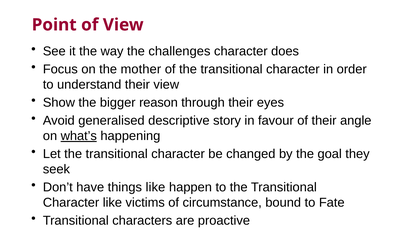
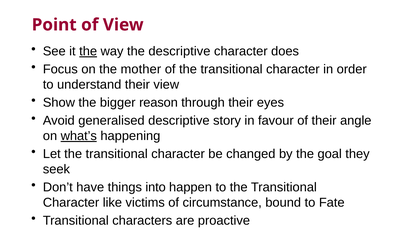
the at (88, 51) underline: none -> present
the challenges: challenges -> descriptive
things like: like -> into
